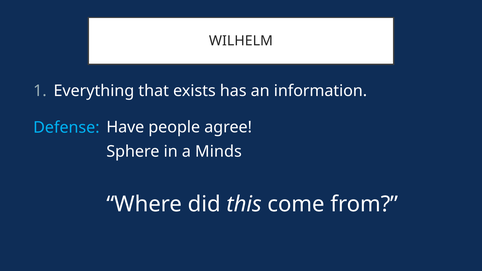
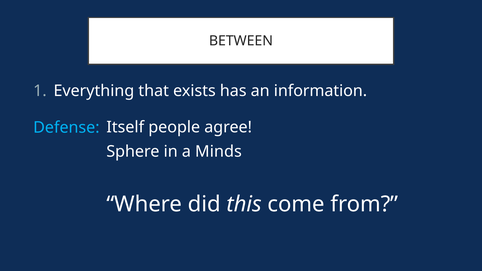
WILHELM: WILHELM -> BETWEEN
Have: Have -> Itself
